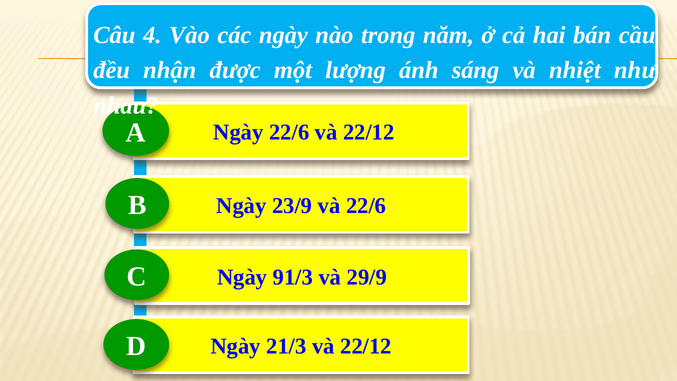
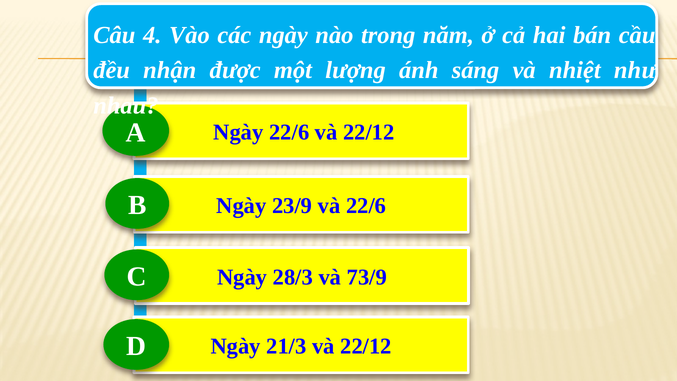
91/3: 91/3 -> 28/3
29/9: 29/9 -> 73/9
